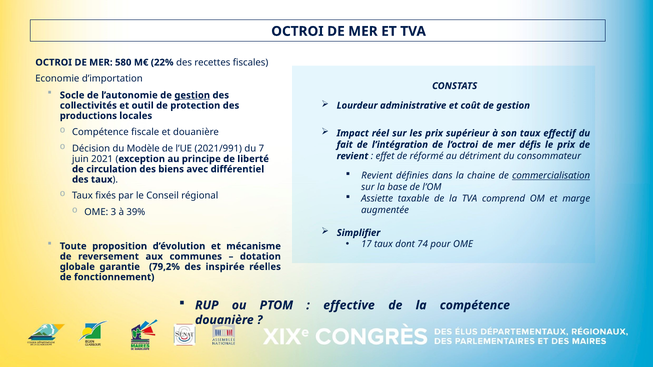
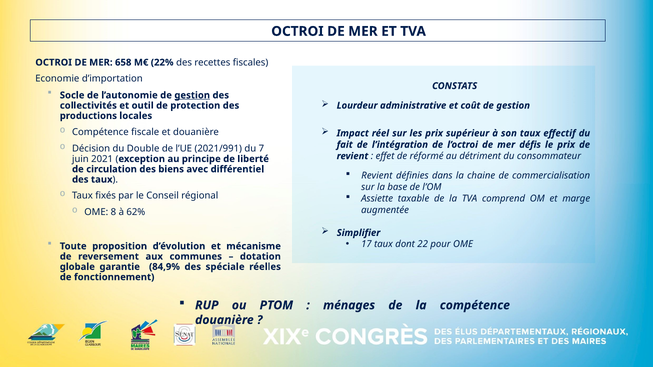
580: 580 -> 658
Modèle: Modèle -> Double
commercialisation underline: present -> none
3: 3 -> 8
39%: 39% -> 62%
74: 74 -> 22
79,2%: 79,2% -> 84,9%
inspirée: inspirée -> spéciale
effective: effective -> ménages
